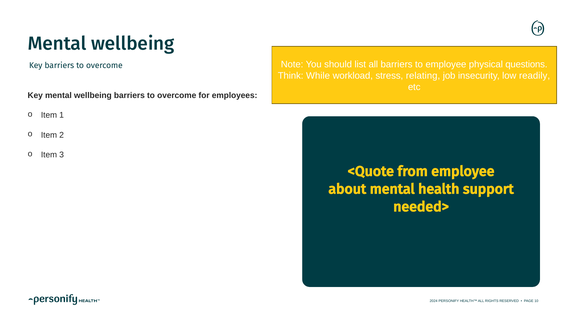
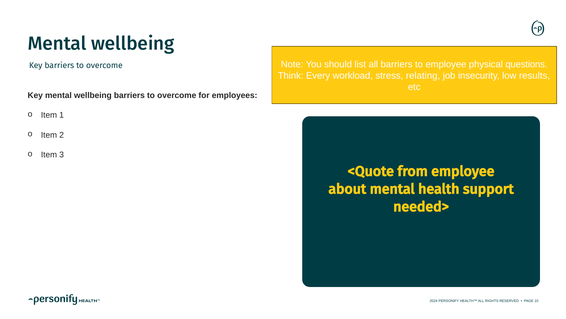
While: While -> Every
readily: readily -> results
